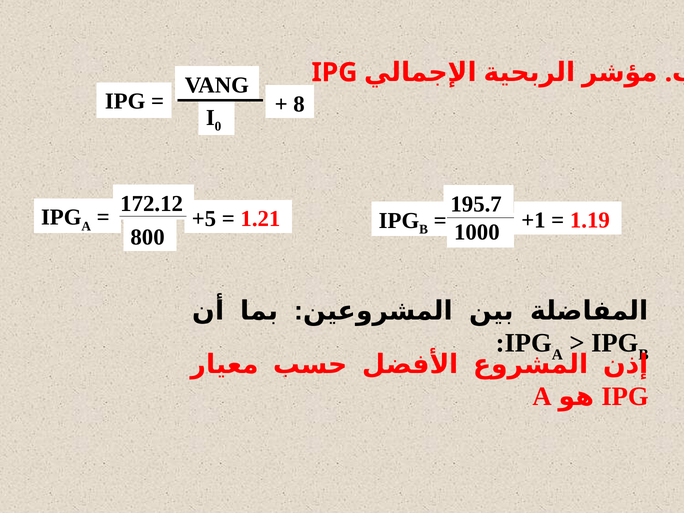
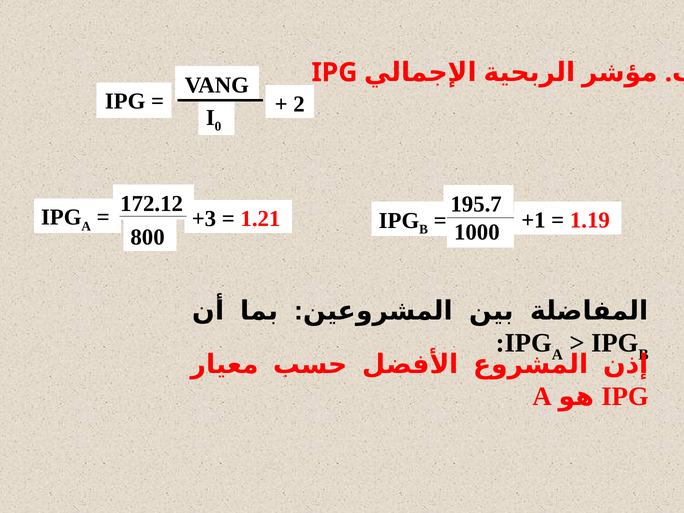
8: 8 -> 2
+5: +5 -> +3
